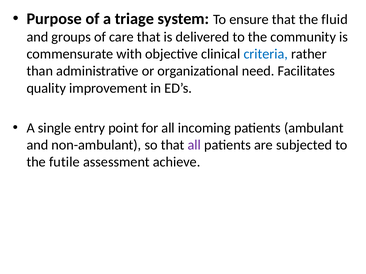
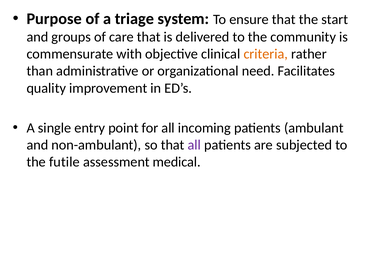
fluid: fluid -> start
criteria colour: blue -> orange
achieve: achieve -> medical
